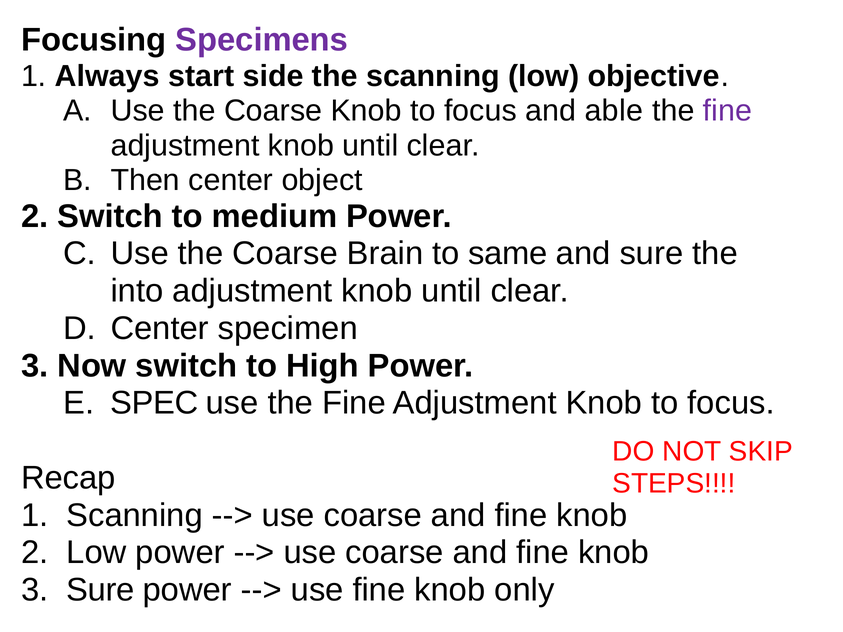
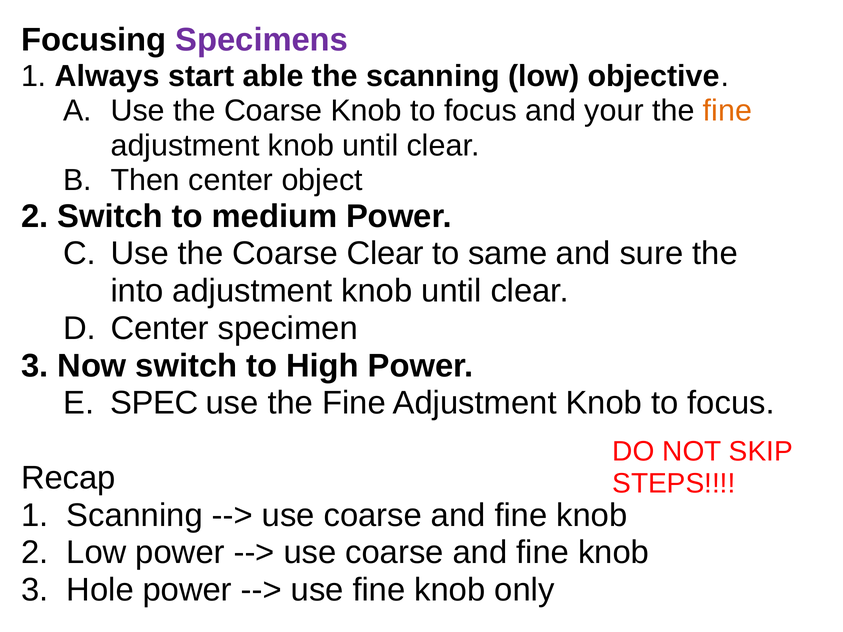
side: side -> able
able: able -> your
fine at (727, 111) colour: purple -> orange
Coarse Brain: Brain -> Clear
3 Sure: Sure -> Hole
